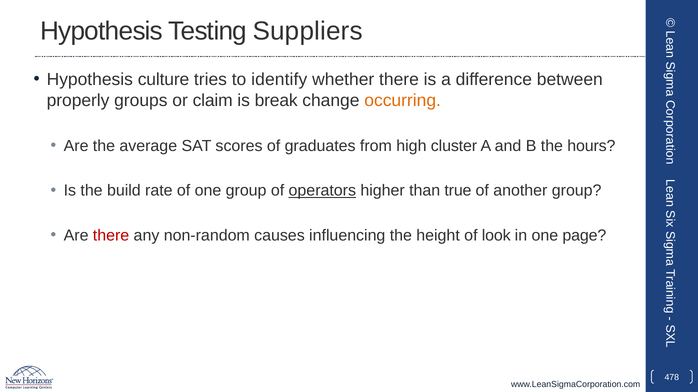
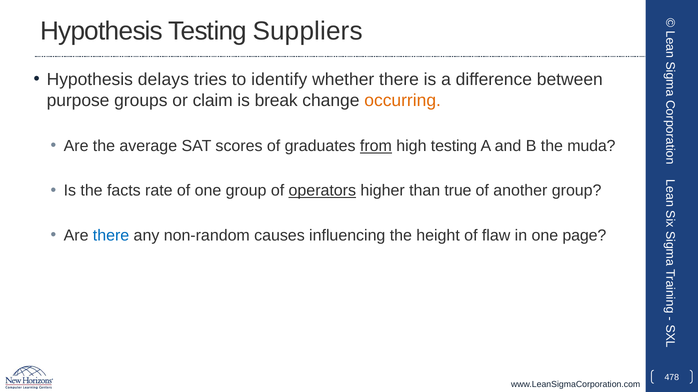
culture: culture -> delays
properly: properly -> purpose
from underline: none -> present
high cluster: cluster -> testing
hours: hours -> muda
build: build -> facts
there at (111, 236) colour: red -> blue
look: look -> flaw
